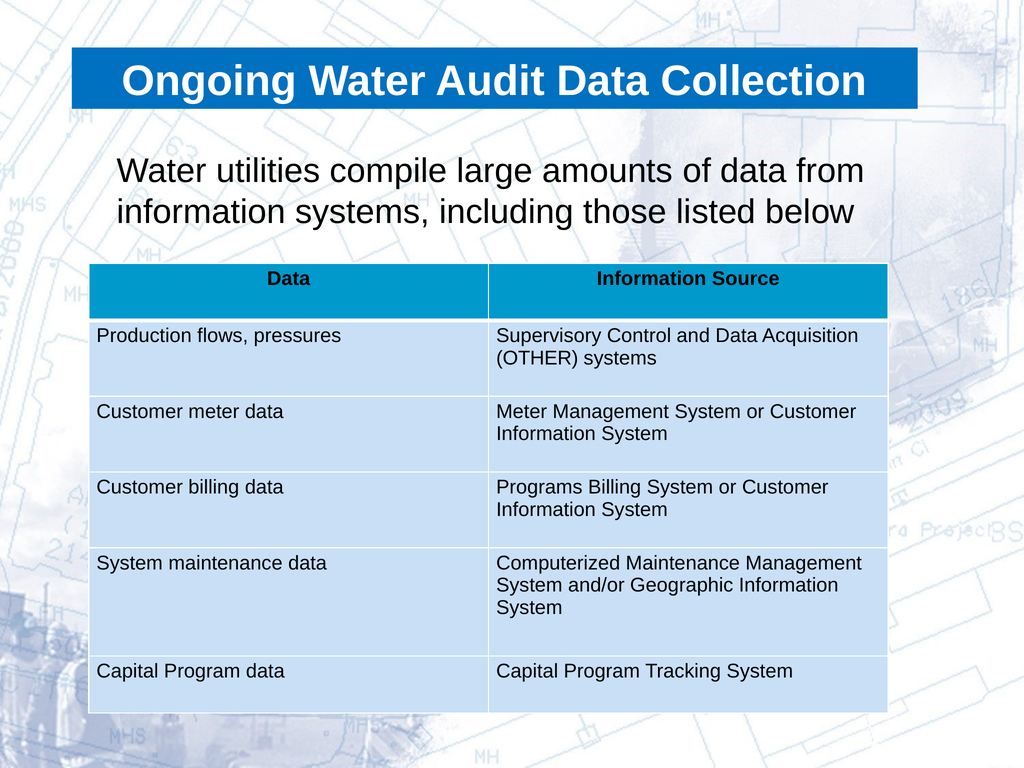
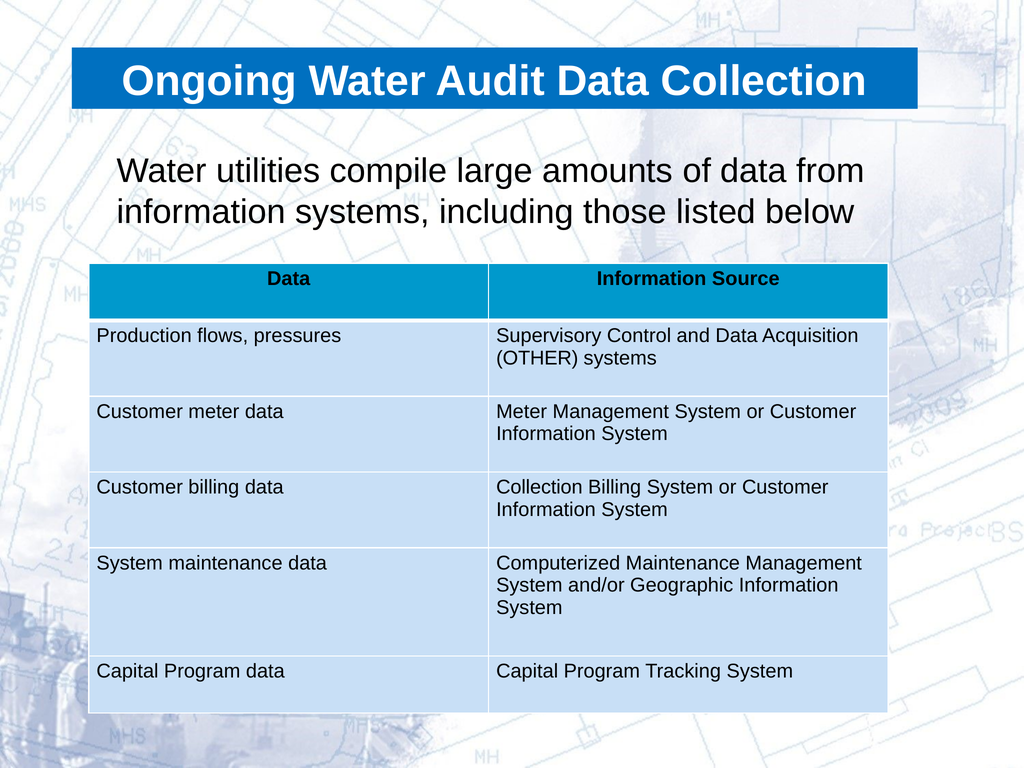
billing data Programs: Programs -> Collection
